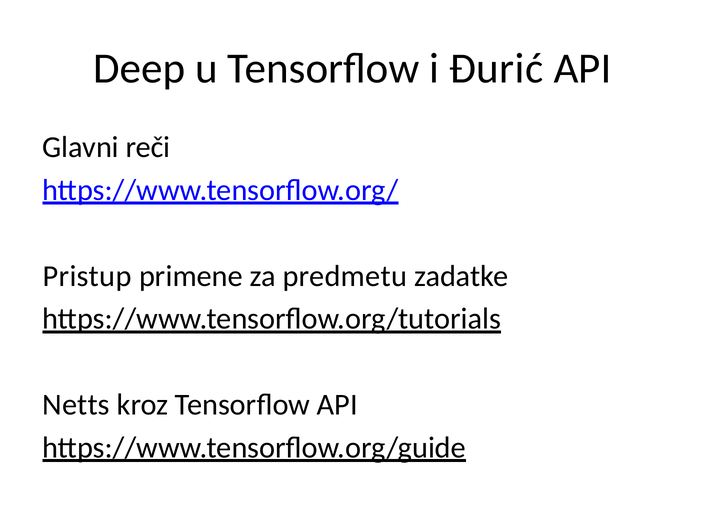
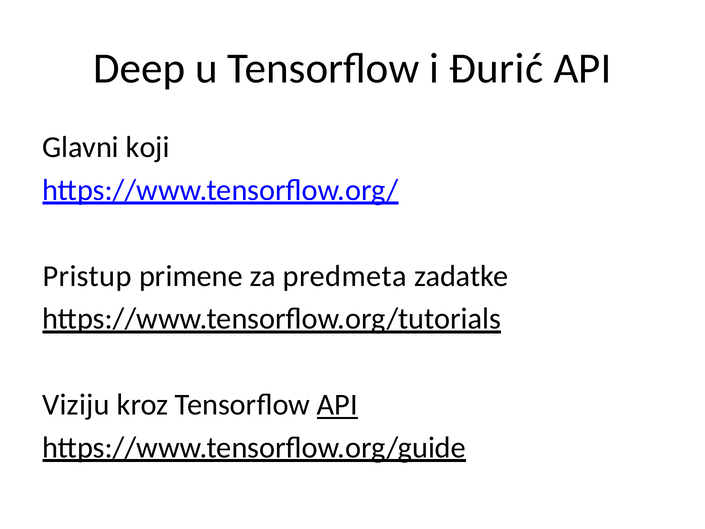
reči: reči -> koji
predmetu: predmetu -> predmeta
Netts: Netts -> Viziju
API at (337, 405) underline: none -> present
